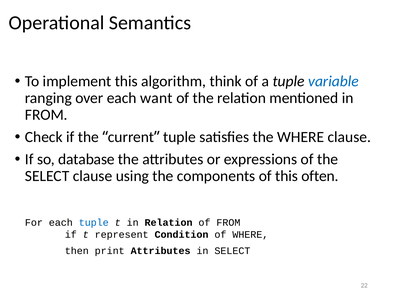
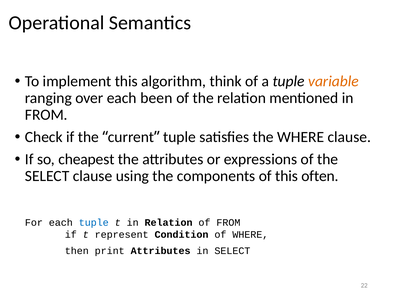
variable colour: blue -> orange
want: want -> been
database: database -> cheapest
